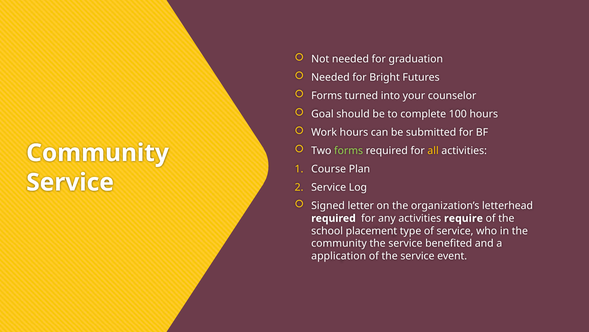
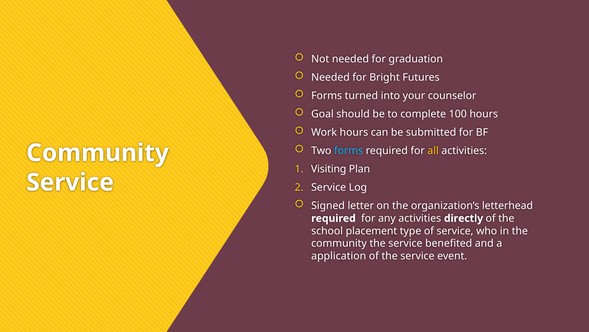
forms at (349, 150) colour: light green -> light blue
Course: Course -> Visiting
require: require -> directly
